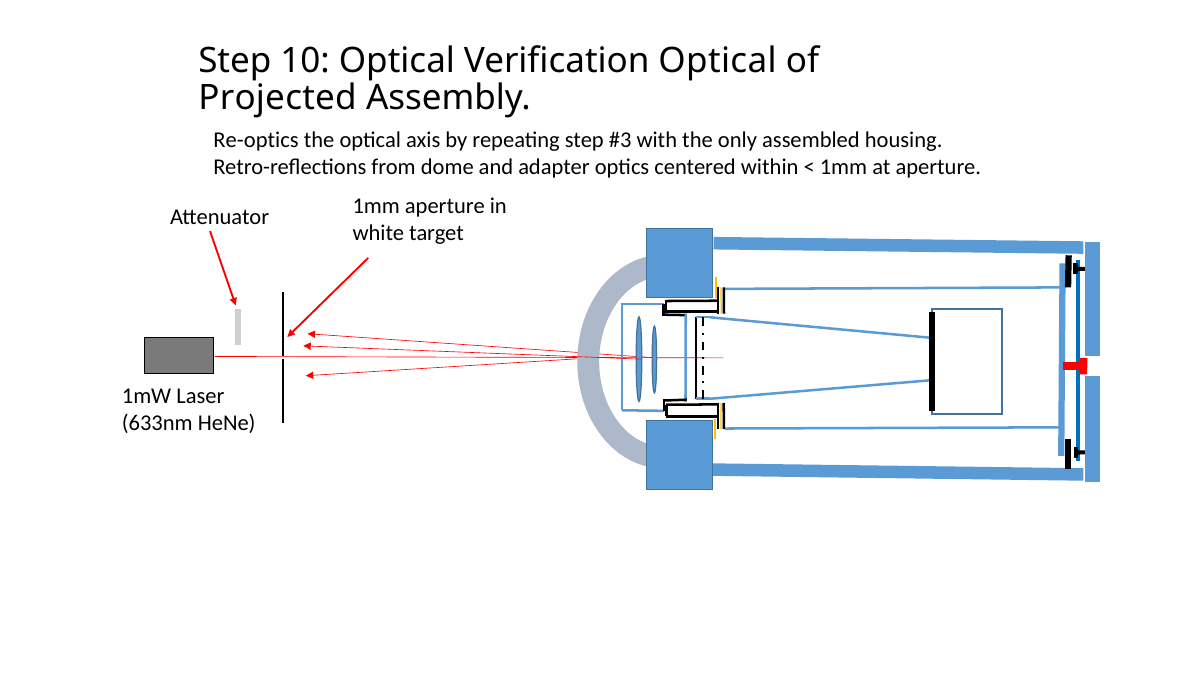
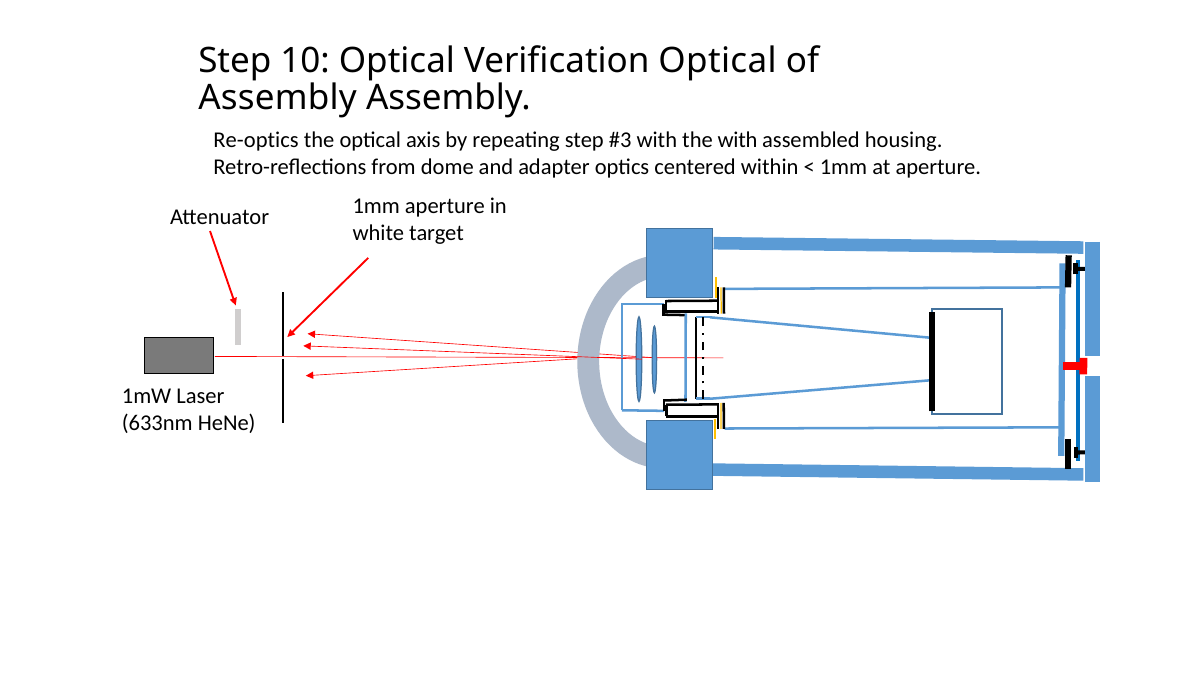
Projected at (278, 98): Projected -> Assembly
the only: only -> with
